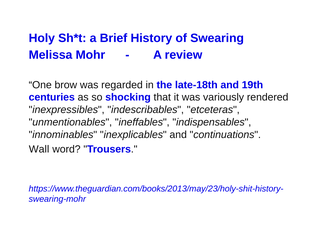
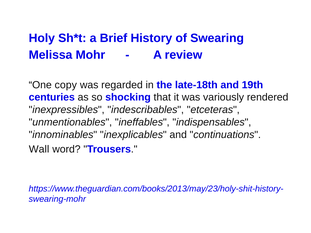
brow: brow -> copy
